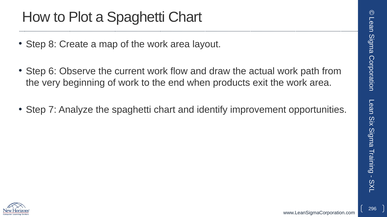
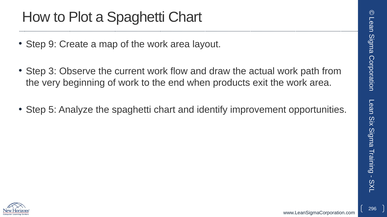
8: 8 -> 9
6: 6 -> 3
7: 7 -> 5
